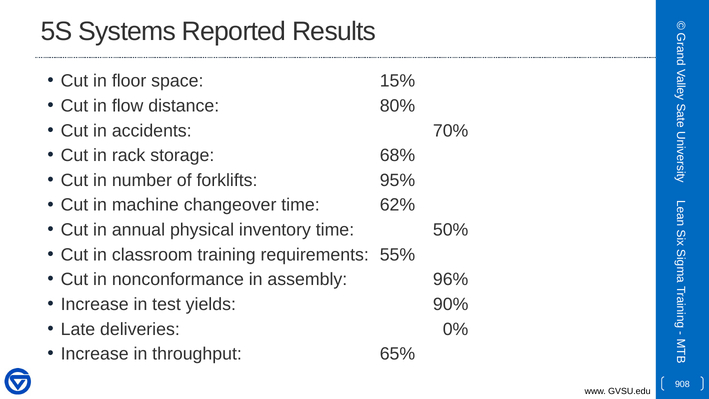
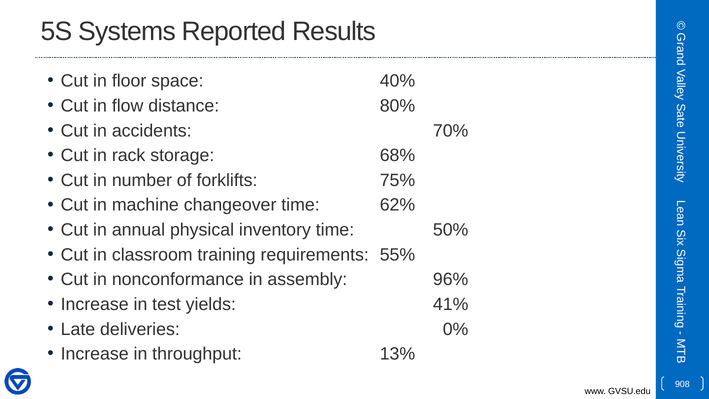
15%: 15% -> 40%
95%: 95% -> 75%
90%: 90% -> 41%
65%: 65% -> 13%
